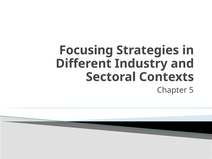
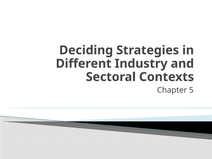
Focusing: Focusing -> Deciding
